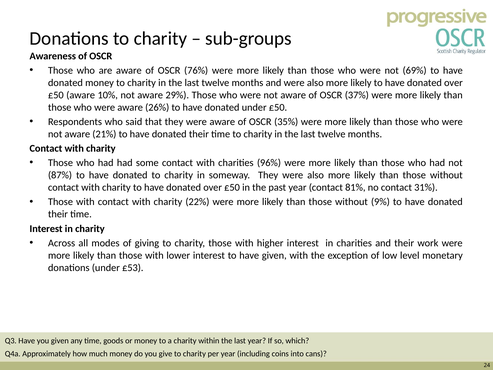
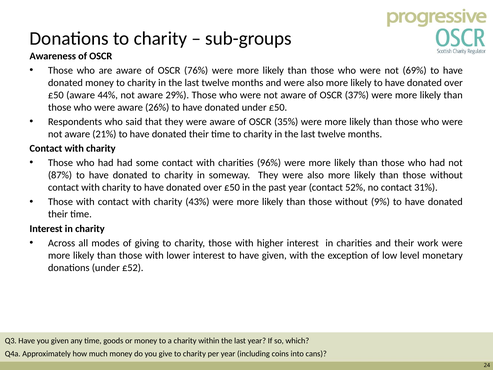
10%: 10% -> 44%
81%: 81% -> 52%
22%: 22% -> 43%
£53: £53 -> £52
